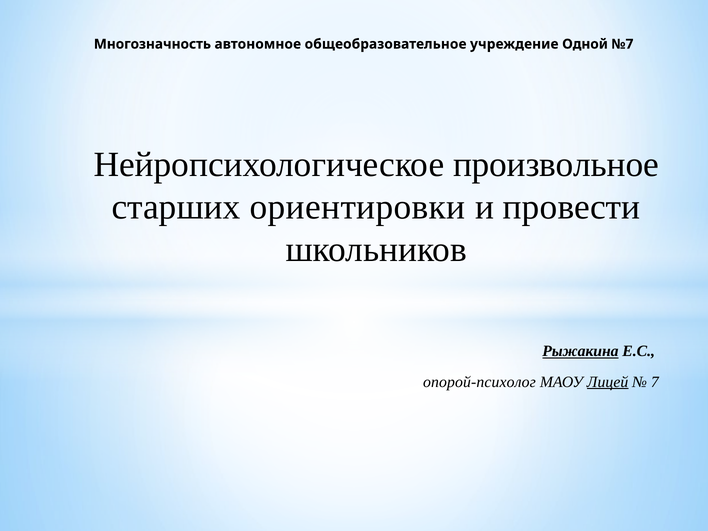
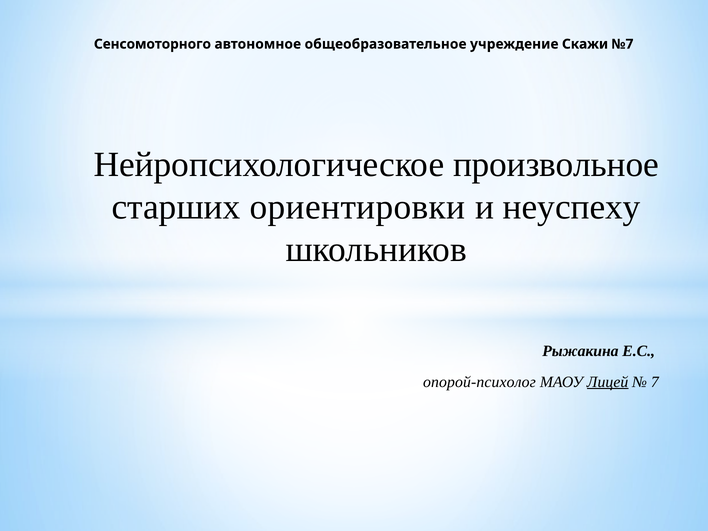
Многозначность: Многозначность -> Сенсомоторного
Одной: Одной -> Скажи
провести: провести -> неуспеху
Рыжакина underline: present -> none
